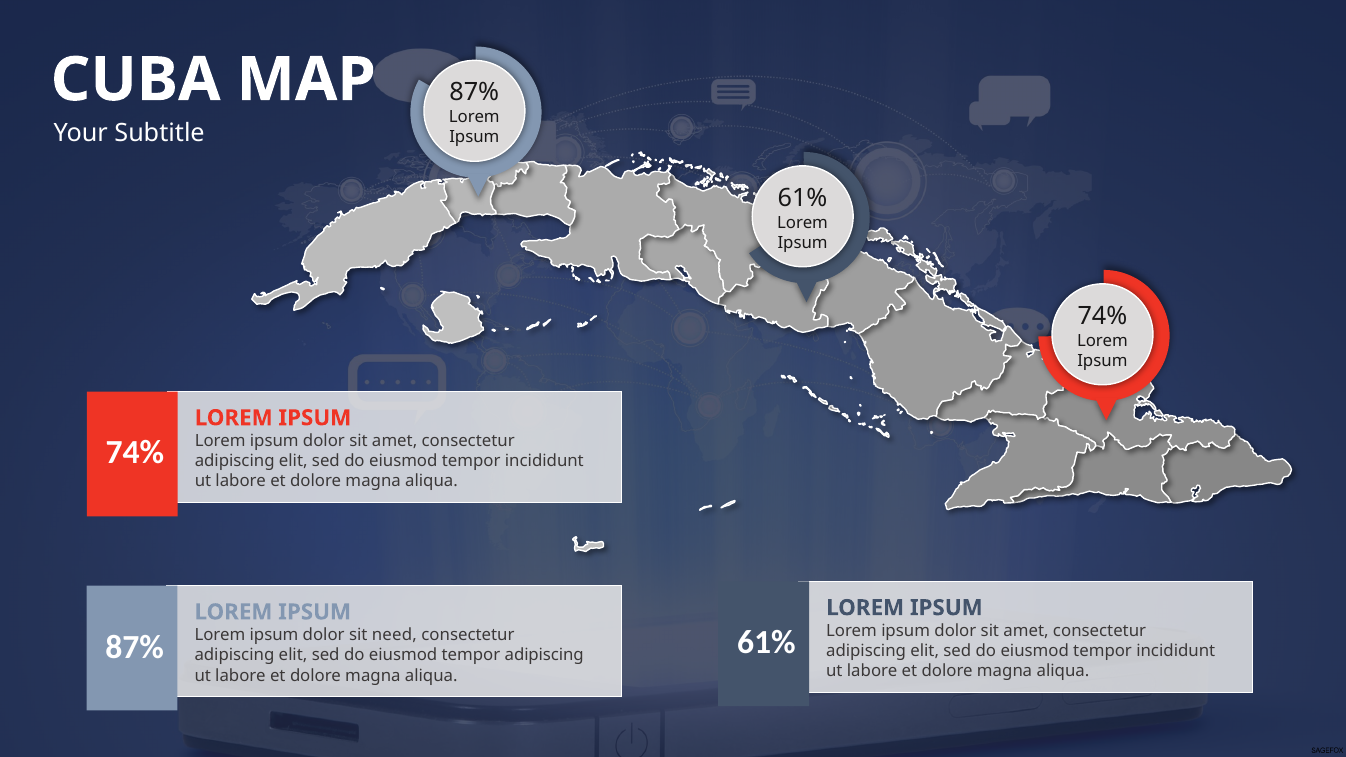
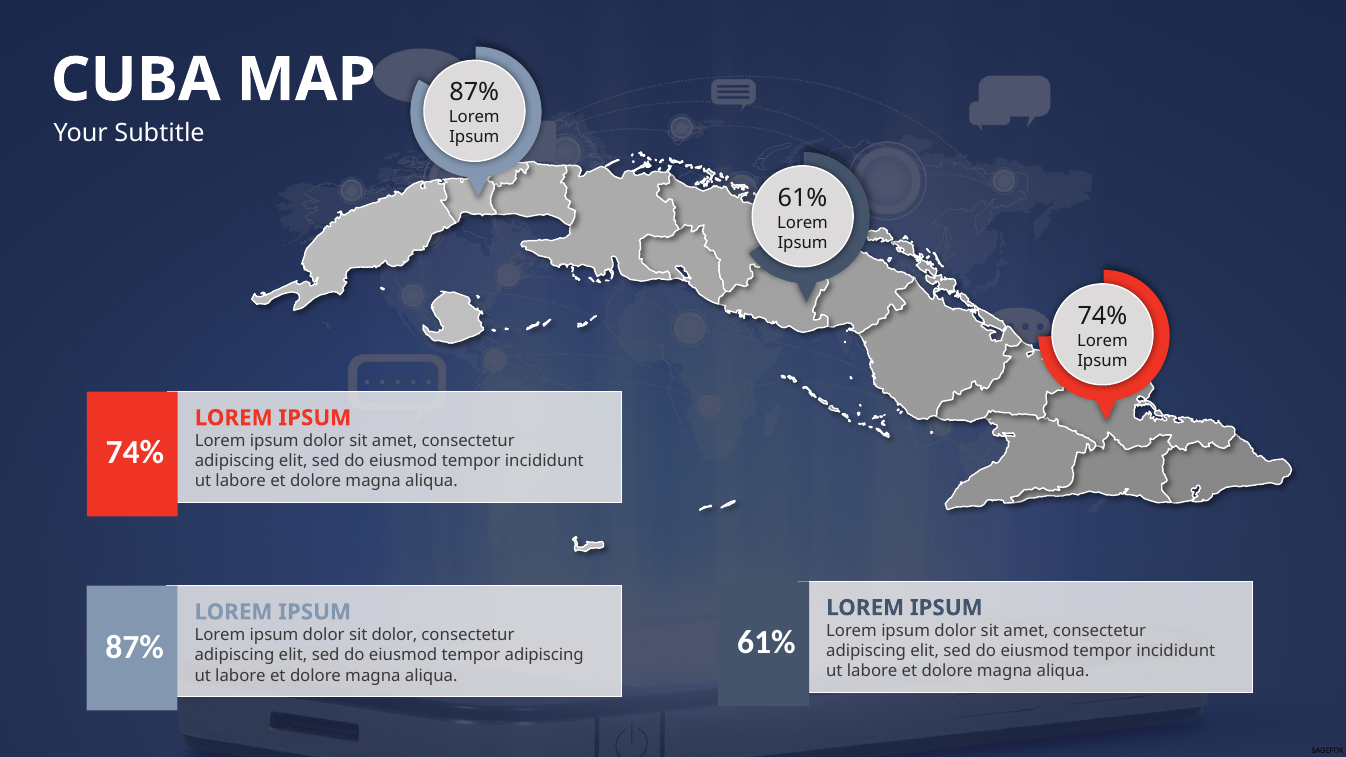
sit need: need -> dolor
